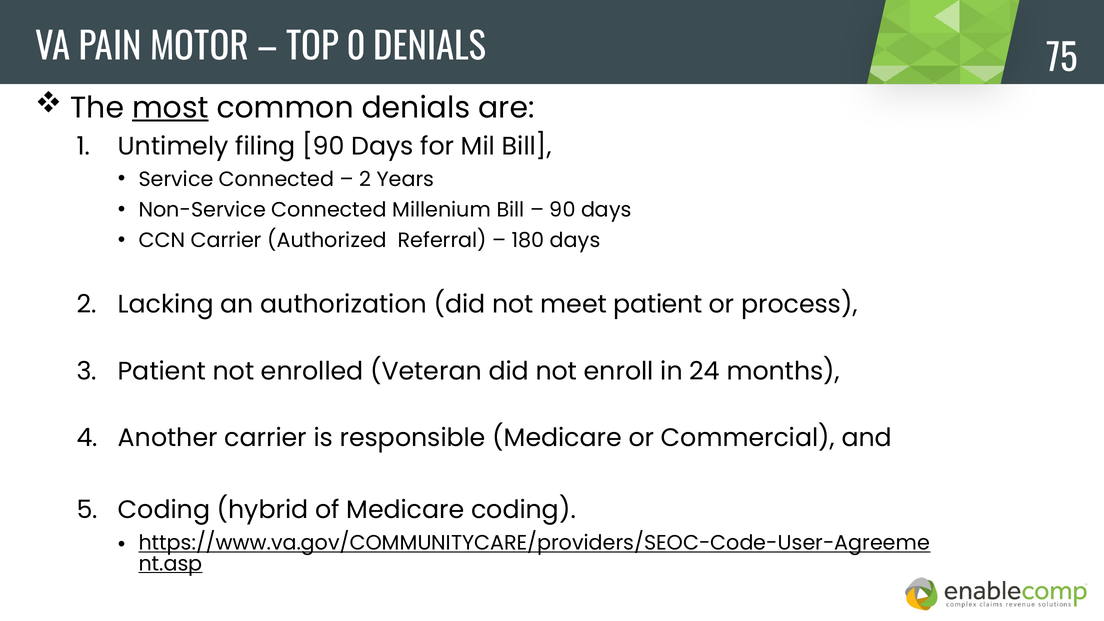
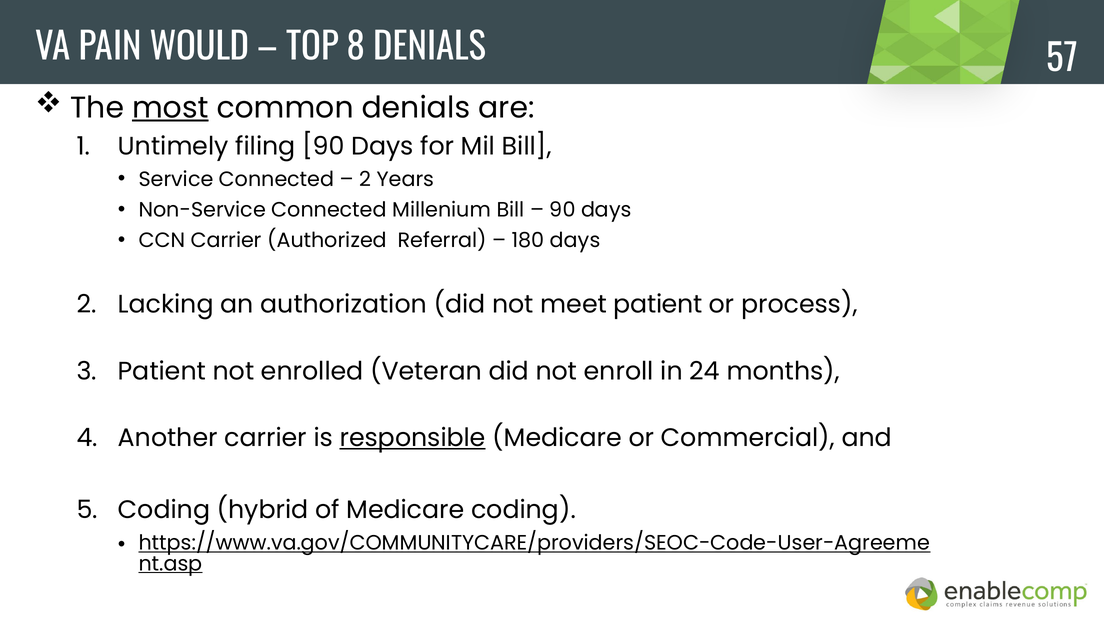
MOTOR: MOTOR -> WOULD
0: 0 -> 8
75: 75 -> 57
responsible underline: none -> present
